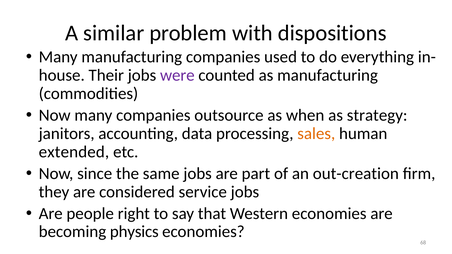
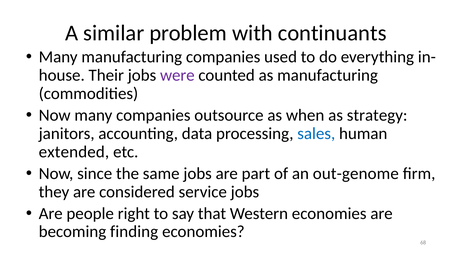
dispositions: dispositions -> continuants
sales colour: orange -> blue
out-creation: out-creation -> out-genome
physics: physics -> finding
